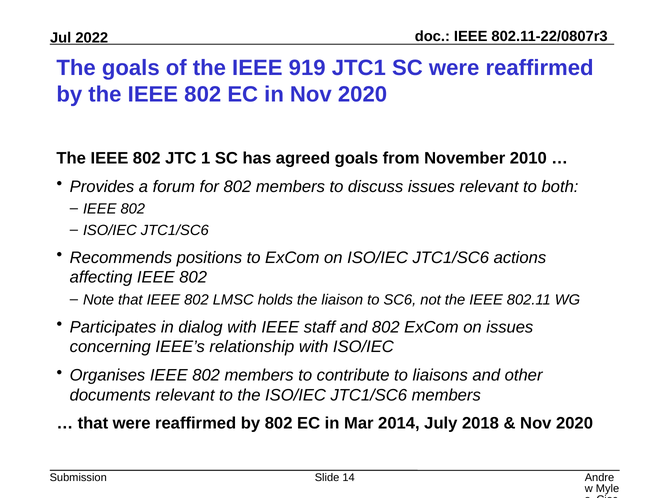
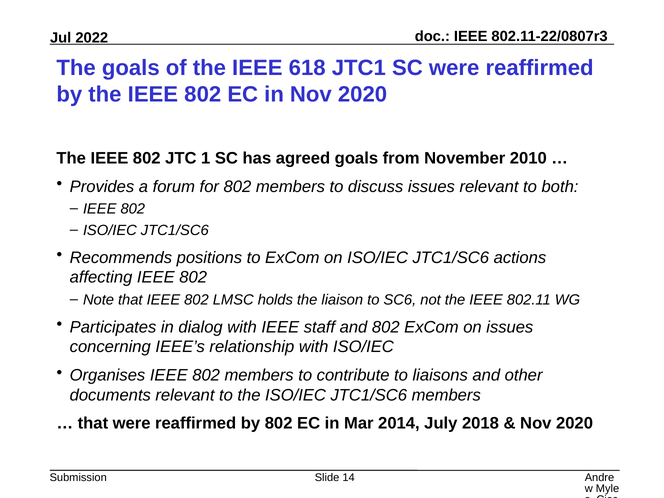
919: 919 -> 618
